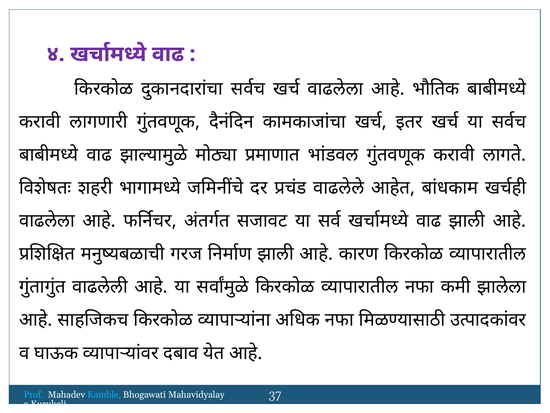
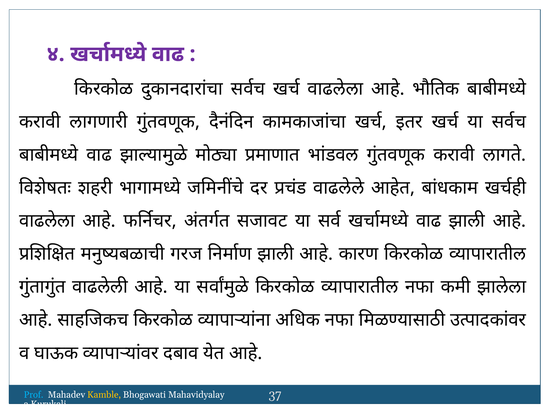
Kamble colour: light blue -> yellow
